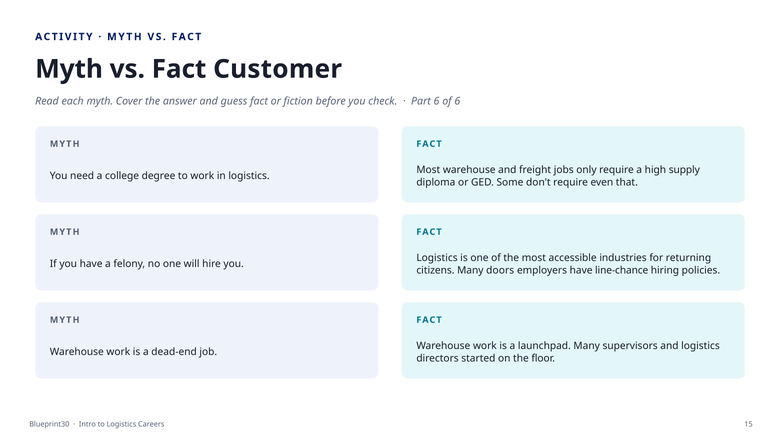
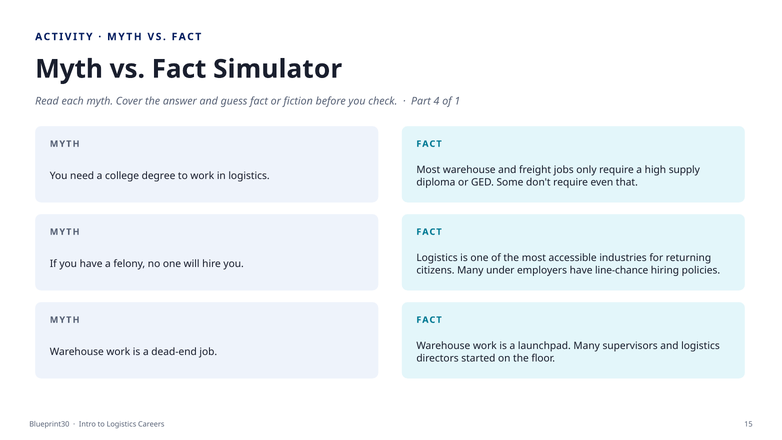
Customer: Customer -> Simulator
Part 6: 6 -> 4
of 6: 6 -> 1
doors: doors -> under
